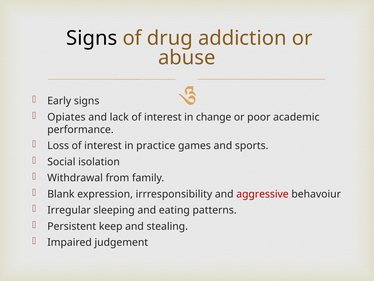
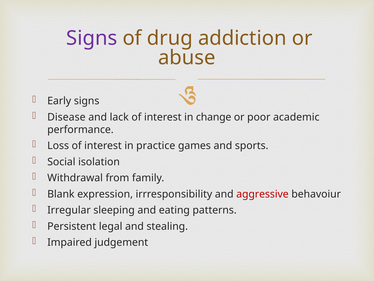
Signs at (92, 38) colour: black -> purple
Opiates: Opiates -> Disease
keep: keep -> legal
